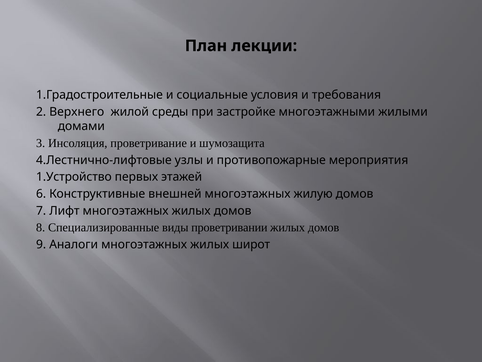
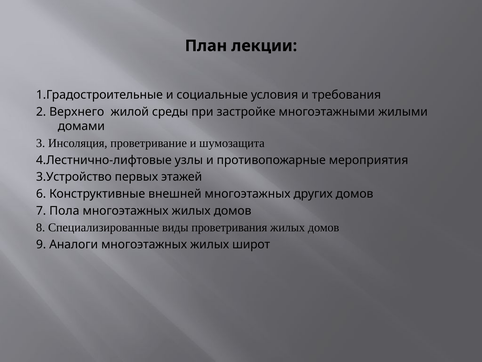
1.Устройство: 1.Устройство -> 3.Устройство
жилую: жилую -> других
Лифт: Лифт -> Пола
проветривании: проветривании -> проветривания
